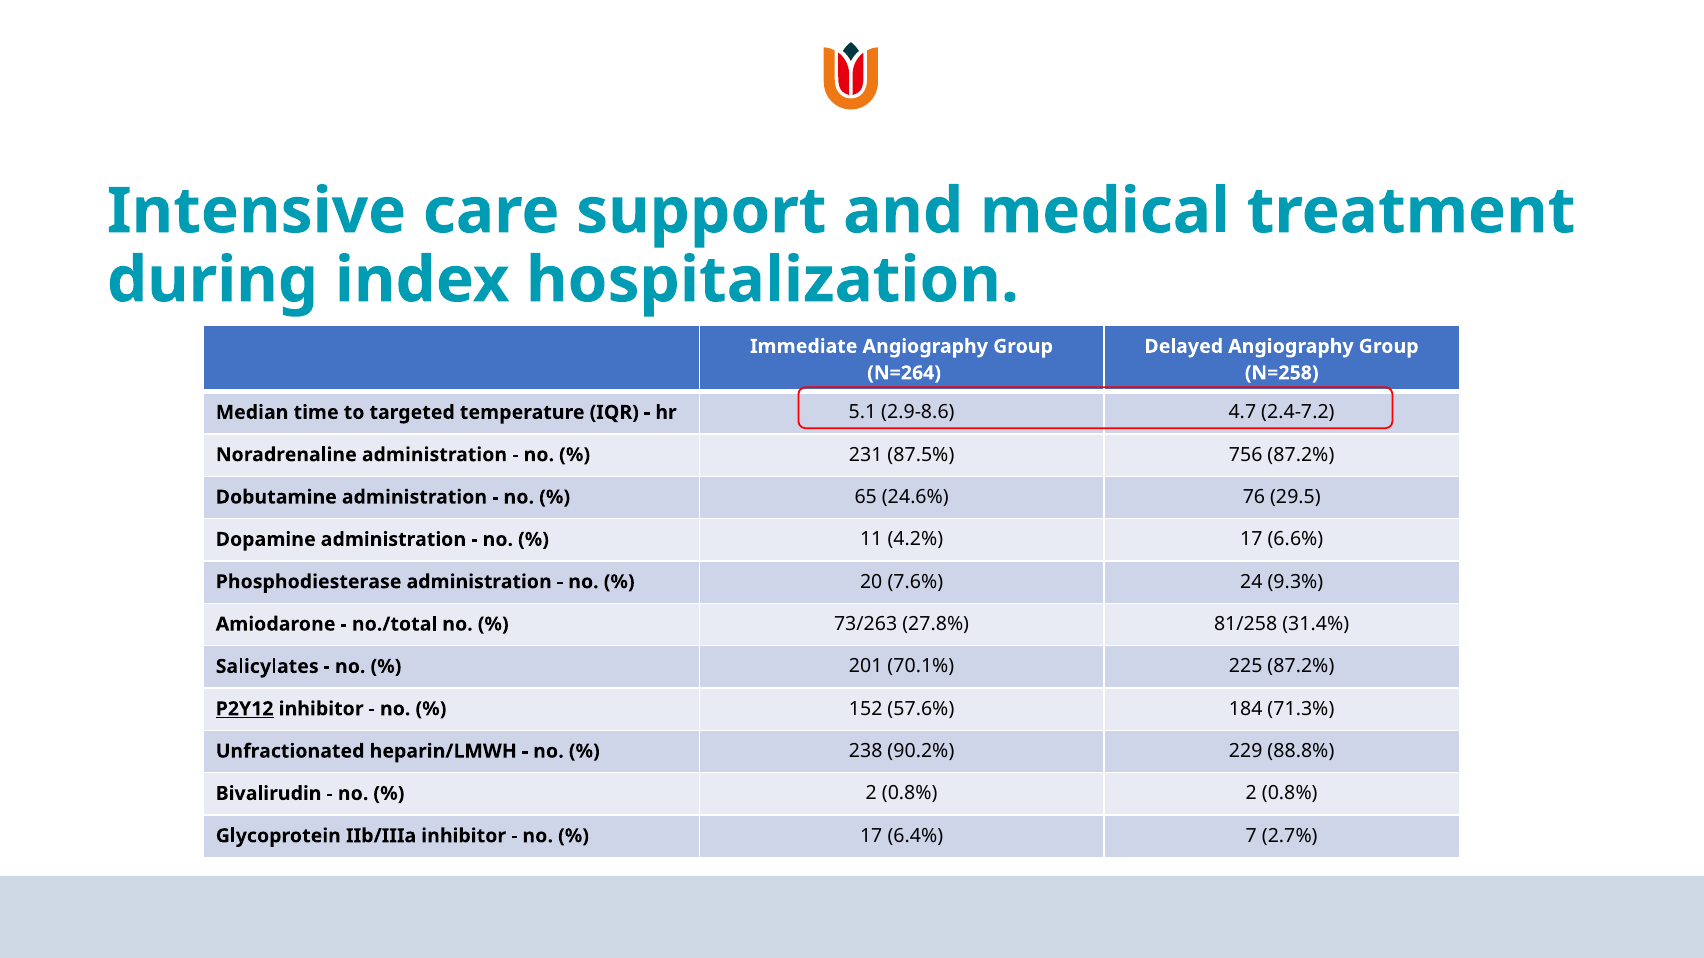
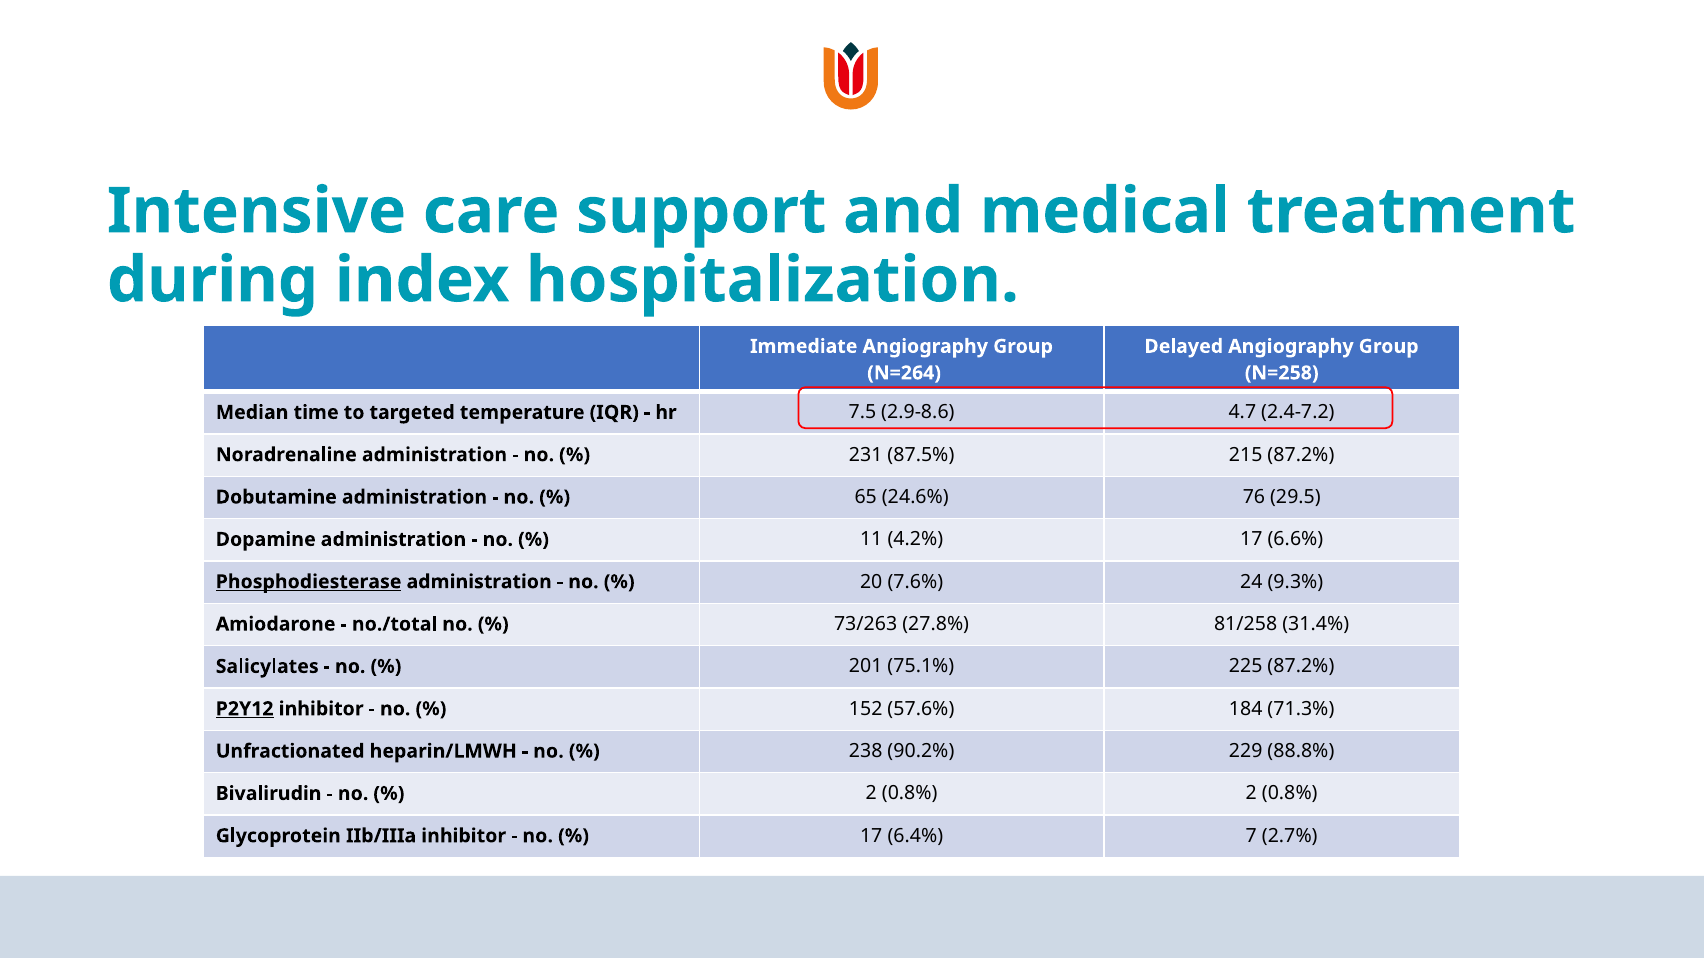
5.1: 5.1 -> 7.5
756: 756 -> 215
Phosphodiesterase underline: none -> present
70.1%: 70.1% -> 75.1%
